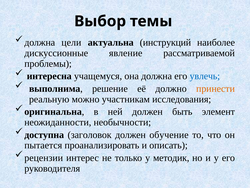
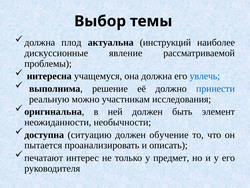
цели: цели -> плод
принести colour: orange -> blue
заголовок: заголовок -> ситуацию
рецензии: рецензии -> печатают
методик: методик -> предмет
